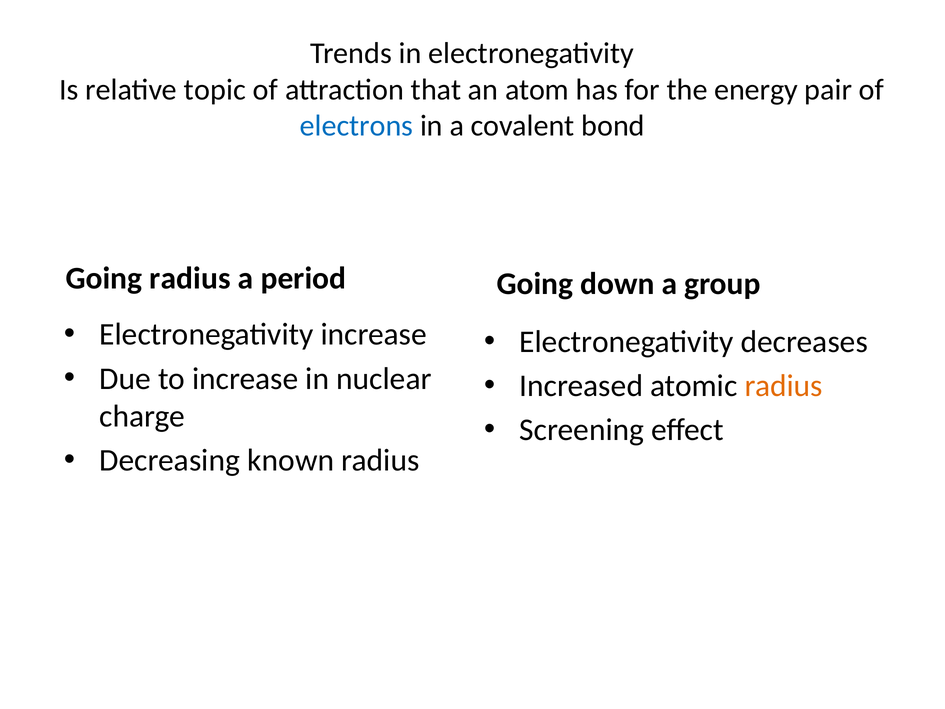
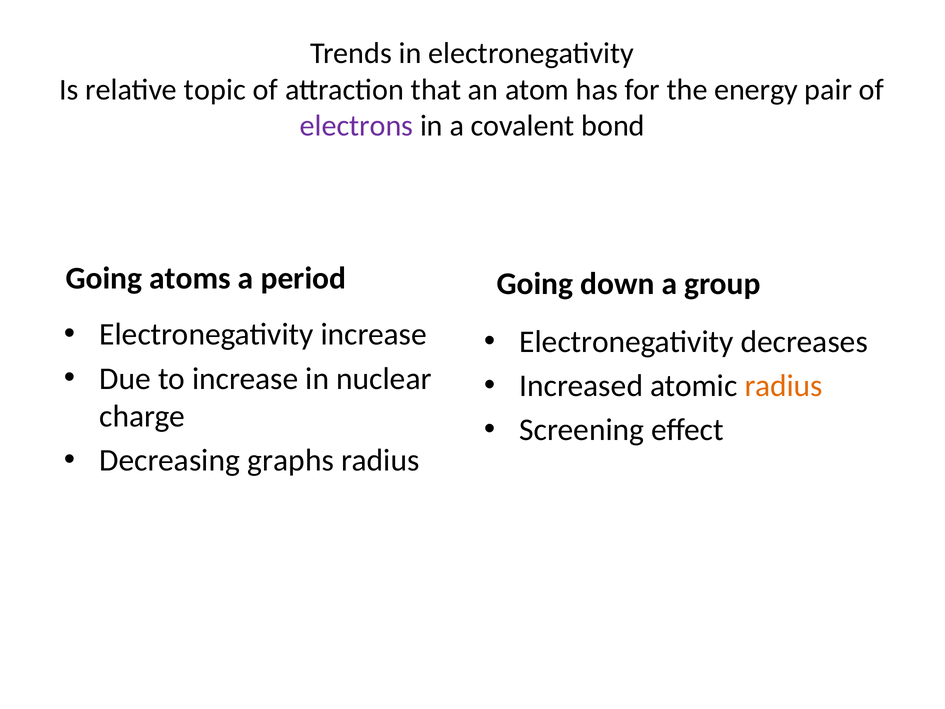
electrons colour: blue -> purple
Going radius: radius -> atoms
known: known -> graphs
